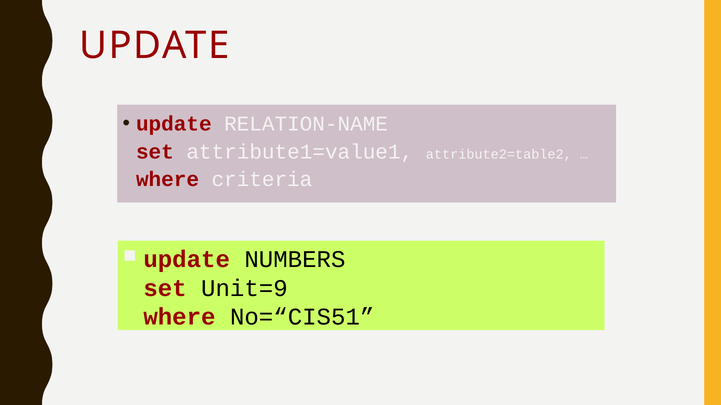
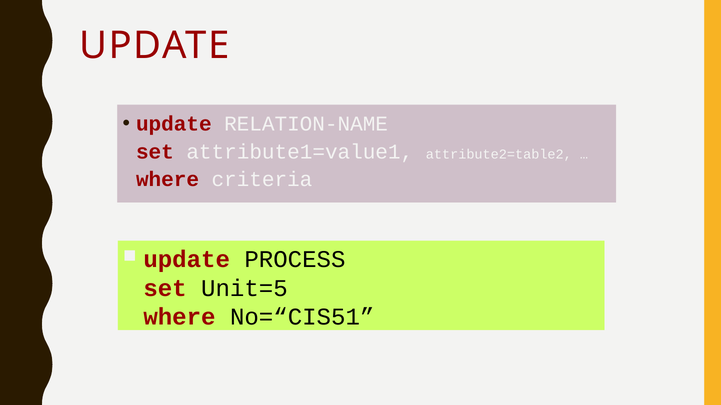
NUMBERS: NUMBERS -> PROCESS
Unit=9: Unit=9 -> Unit=5
